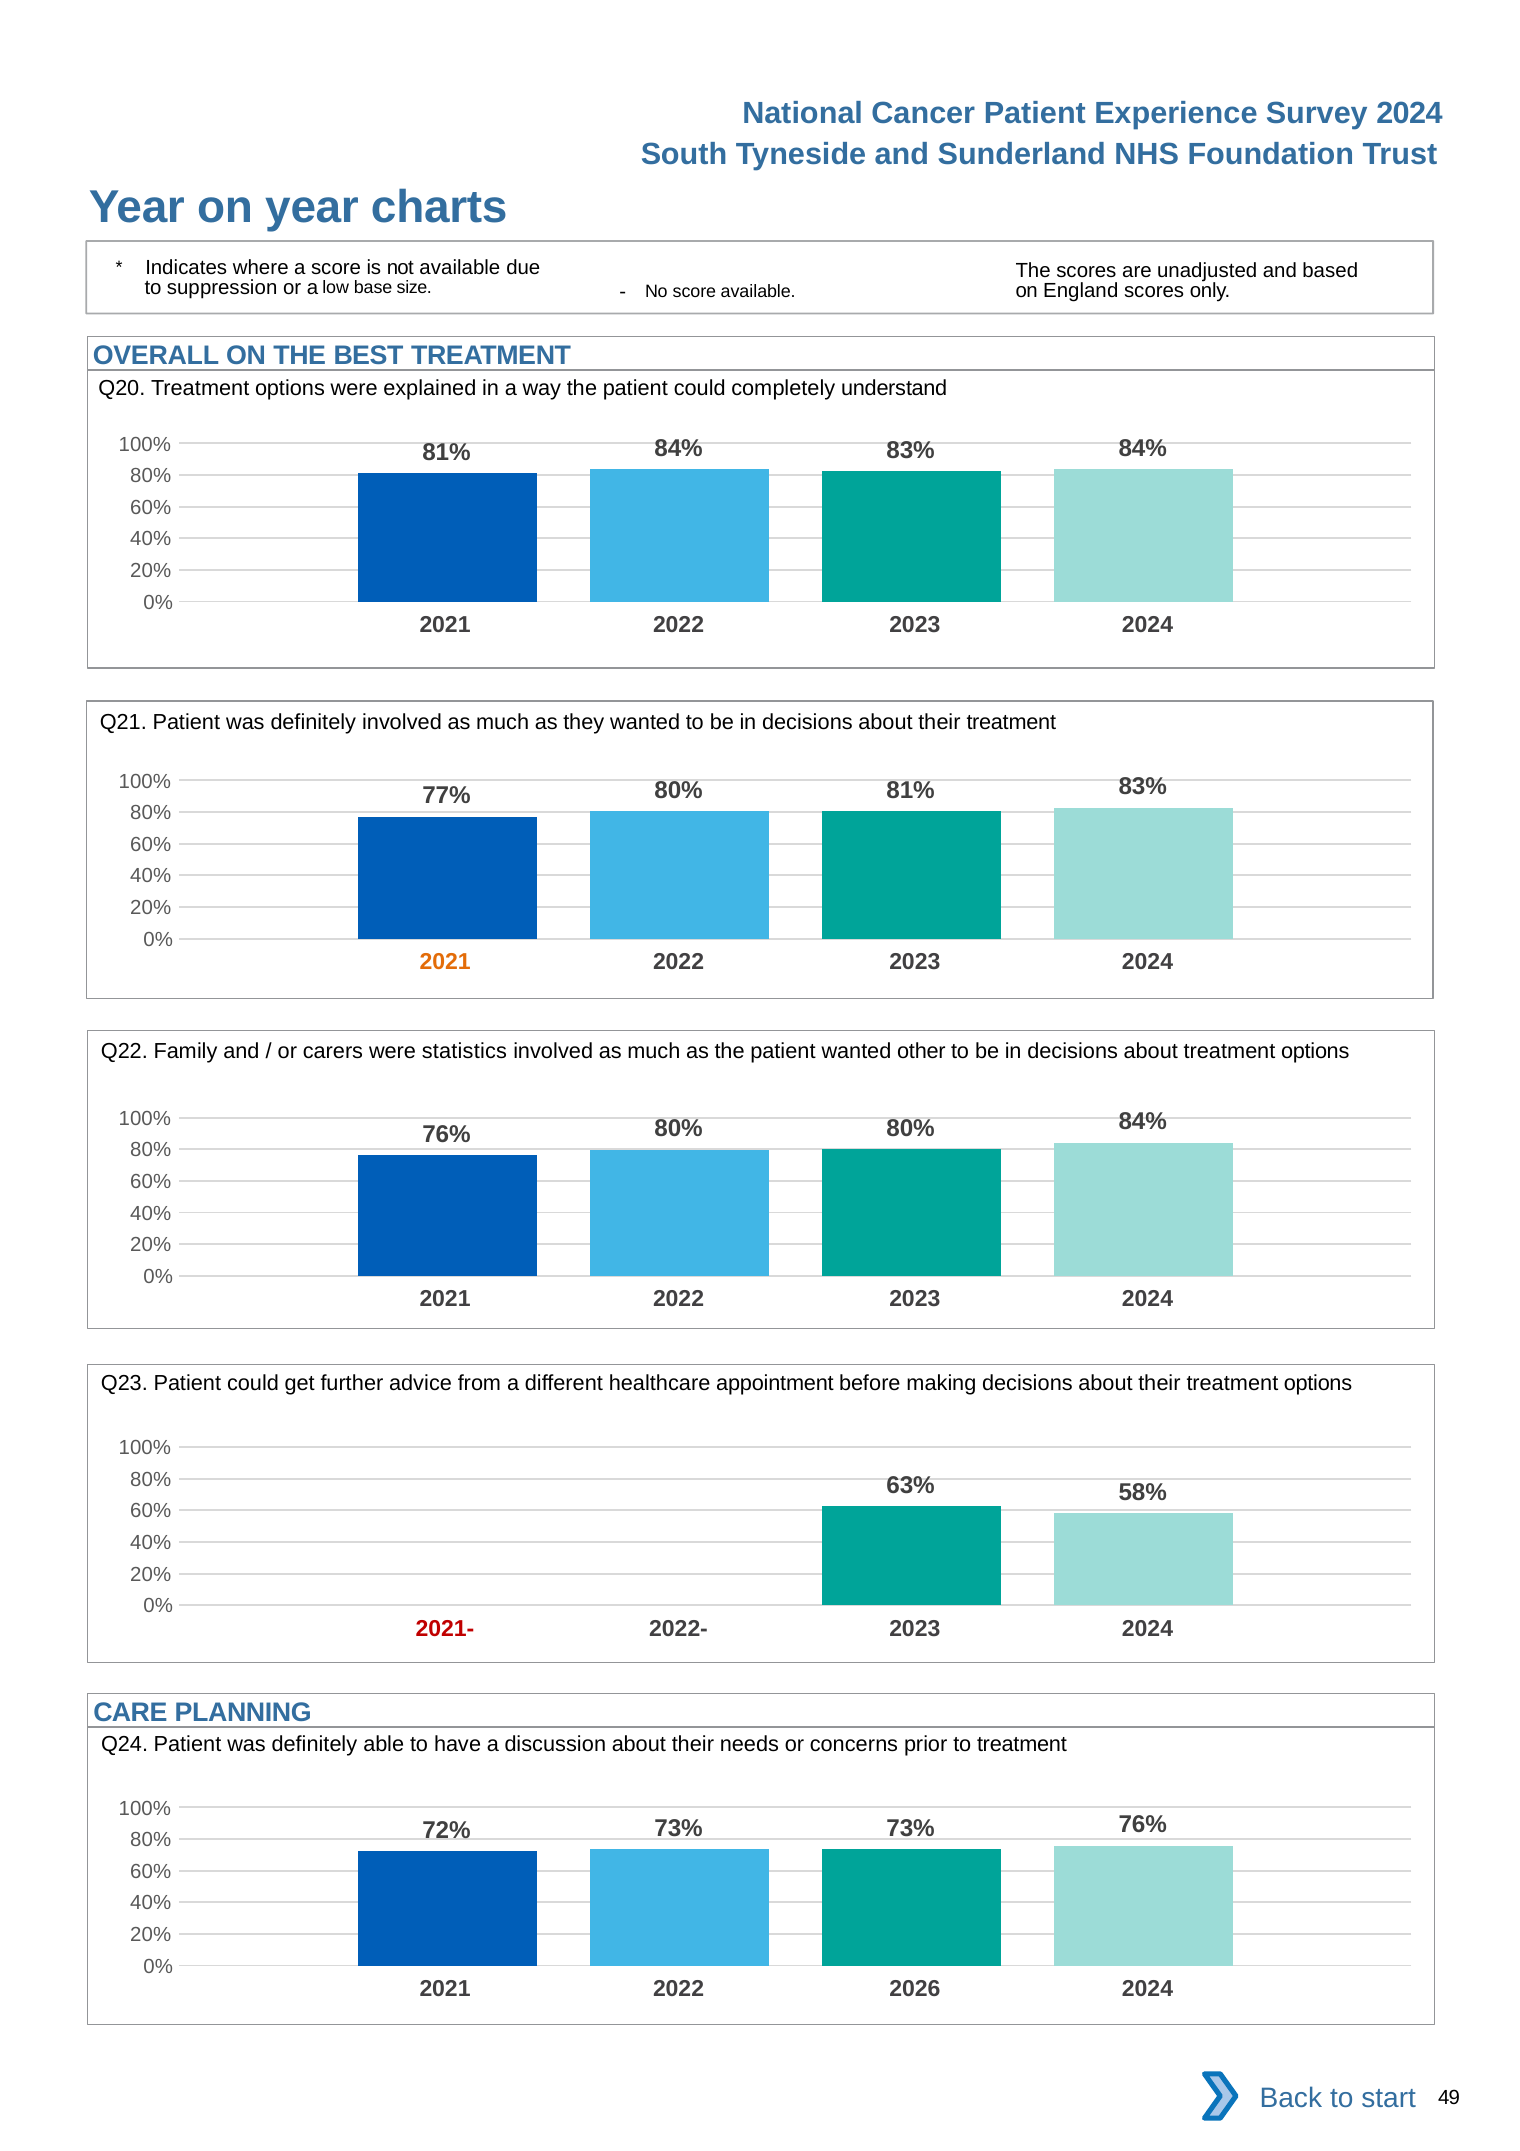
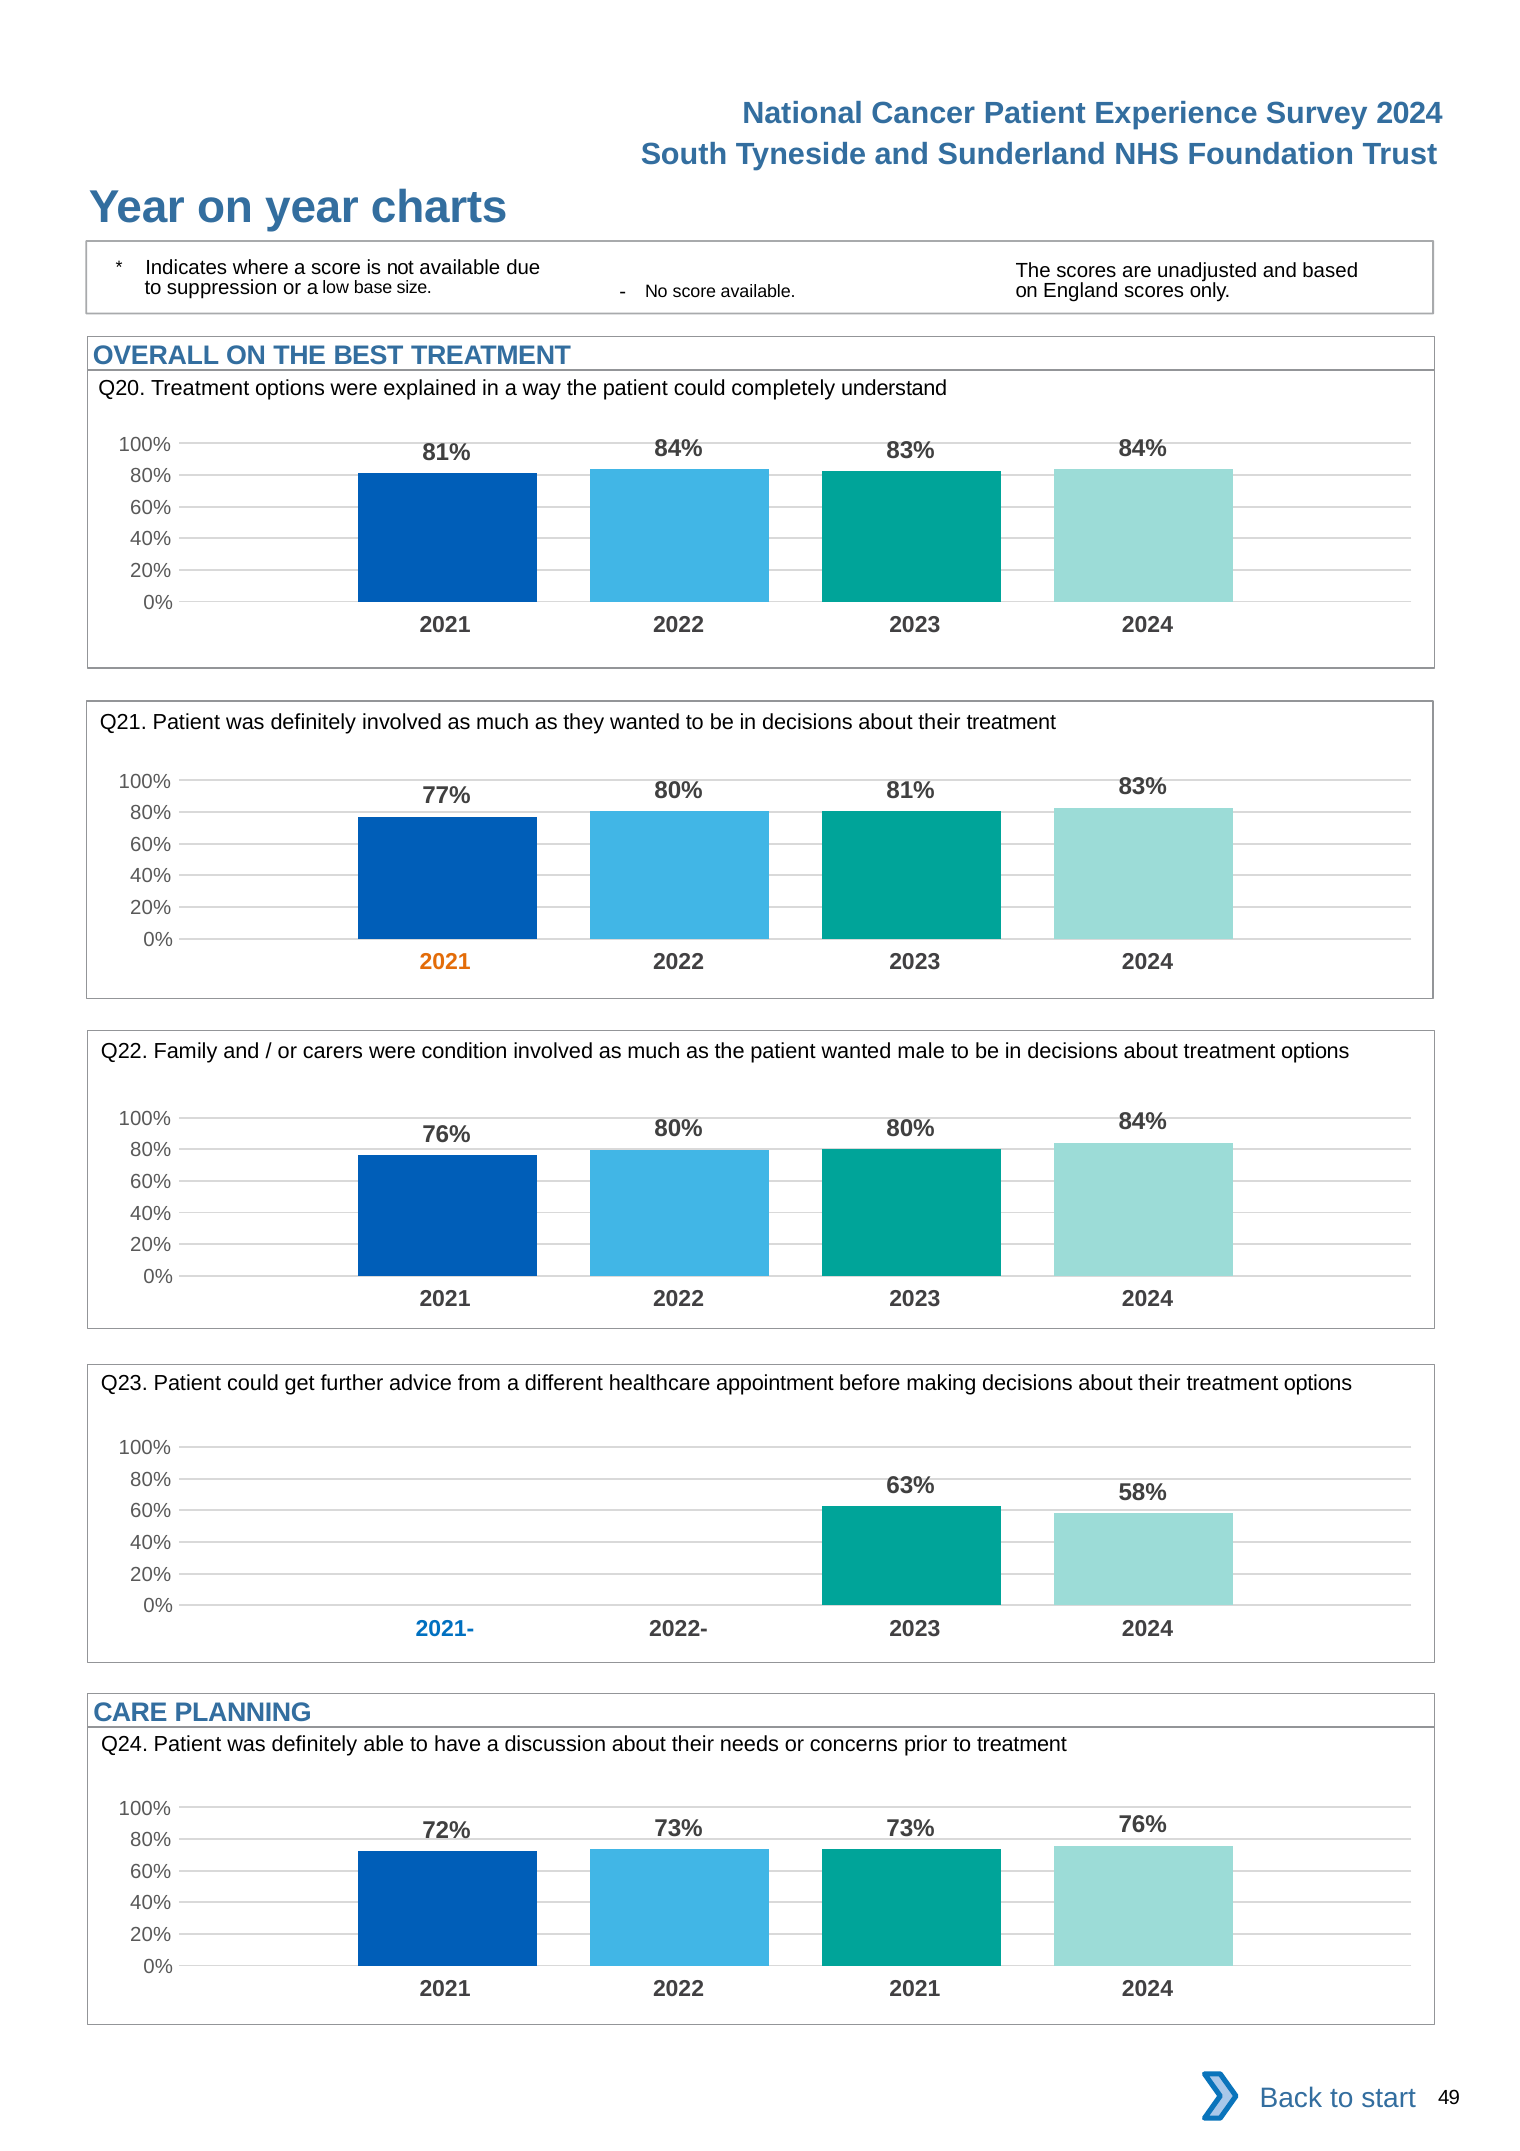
statistics: statistics -> condition
other: other -> male
2021- colour: red -> blue
2022 2026: 2026 -> 2021
